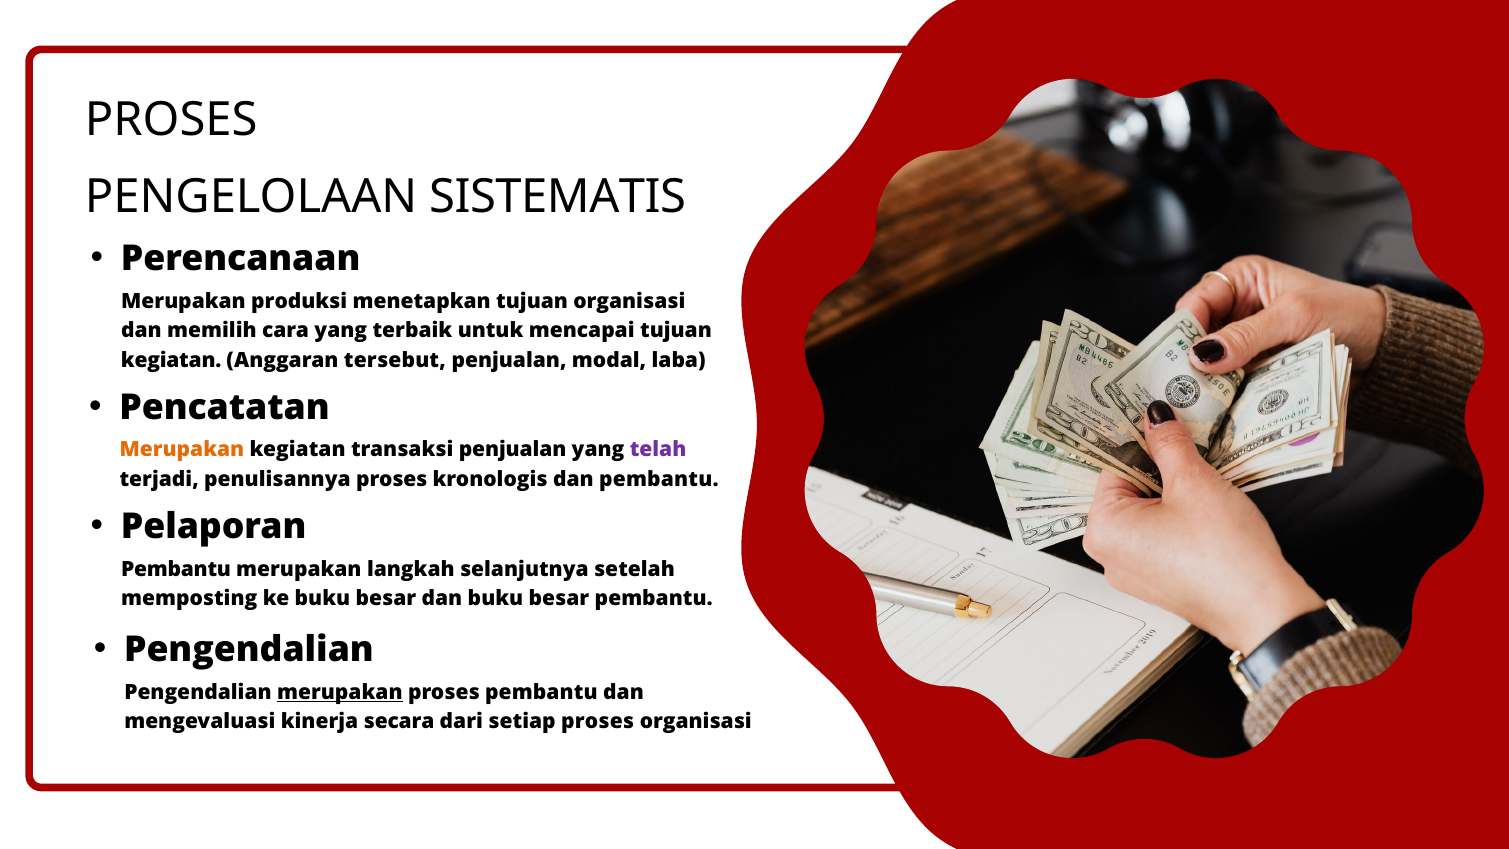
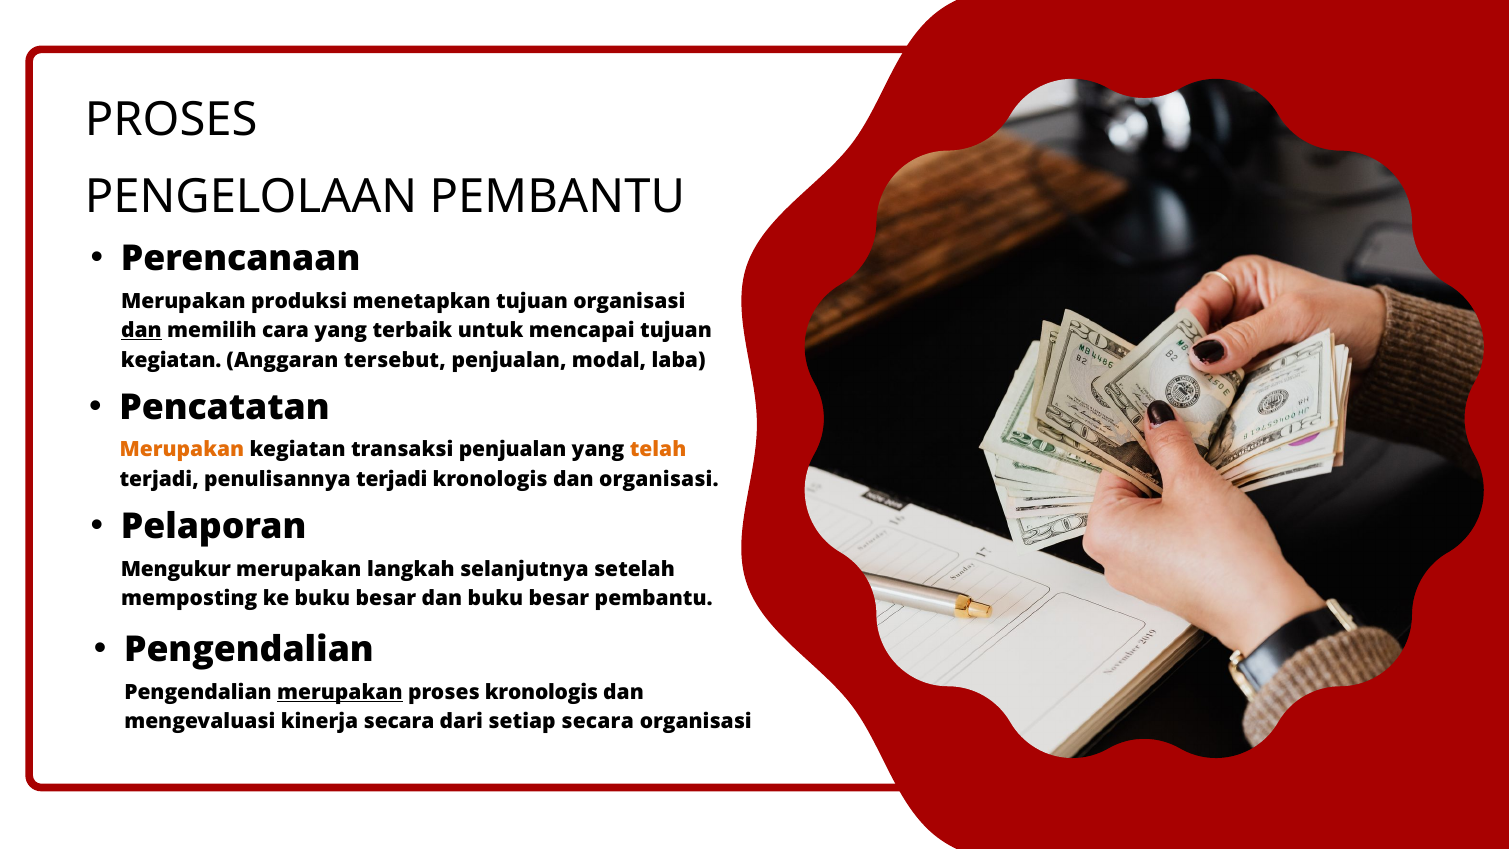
PENGELOLAAN SISTEMATIS: SISTEMATIS -> PEMBANTU
dan at (141, 331) underline: none -> present
telah colour: purple -> orange
penulisannya proses: proses -> terjadi
dan pembantu: pembantu -> organisasi
Pembantu at (176, 569): Pembantu -> Mengukur
proses pembantu: pembantu -> kronologis
setiap proses: proses -> secara
